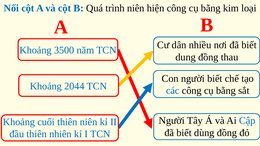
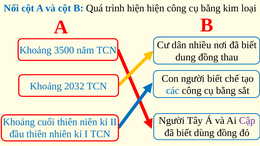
trình niên: niên -> hiện
2044: 2044 -> 2032
Cập colour: blue -> purple
